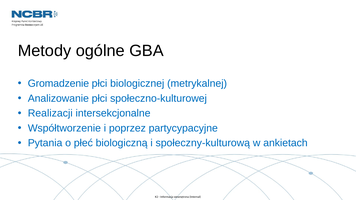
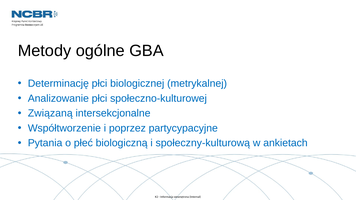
Gromadzenie: Gromadzenie -> Determinację
Realizacji: Realizacji -> Związaną
